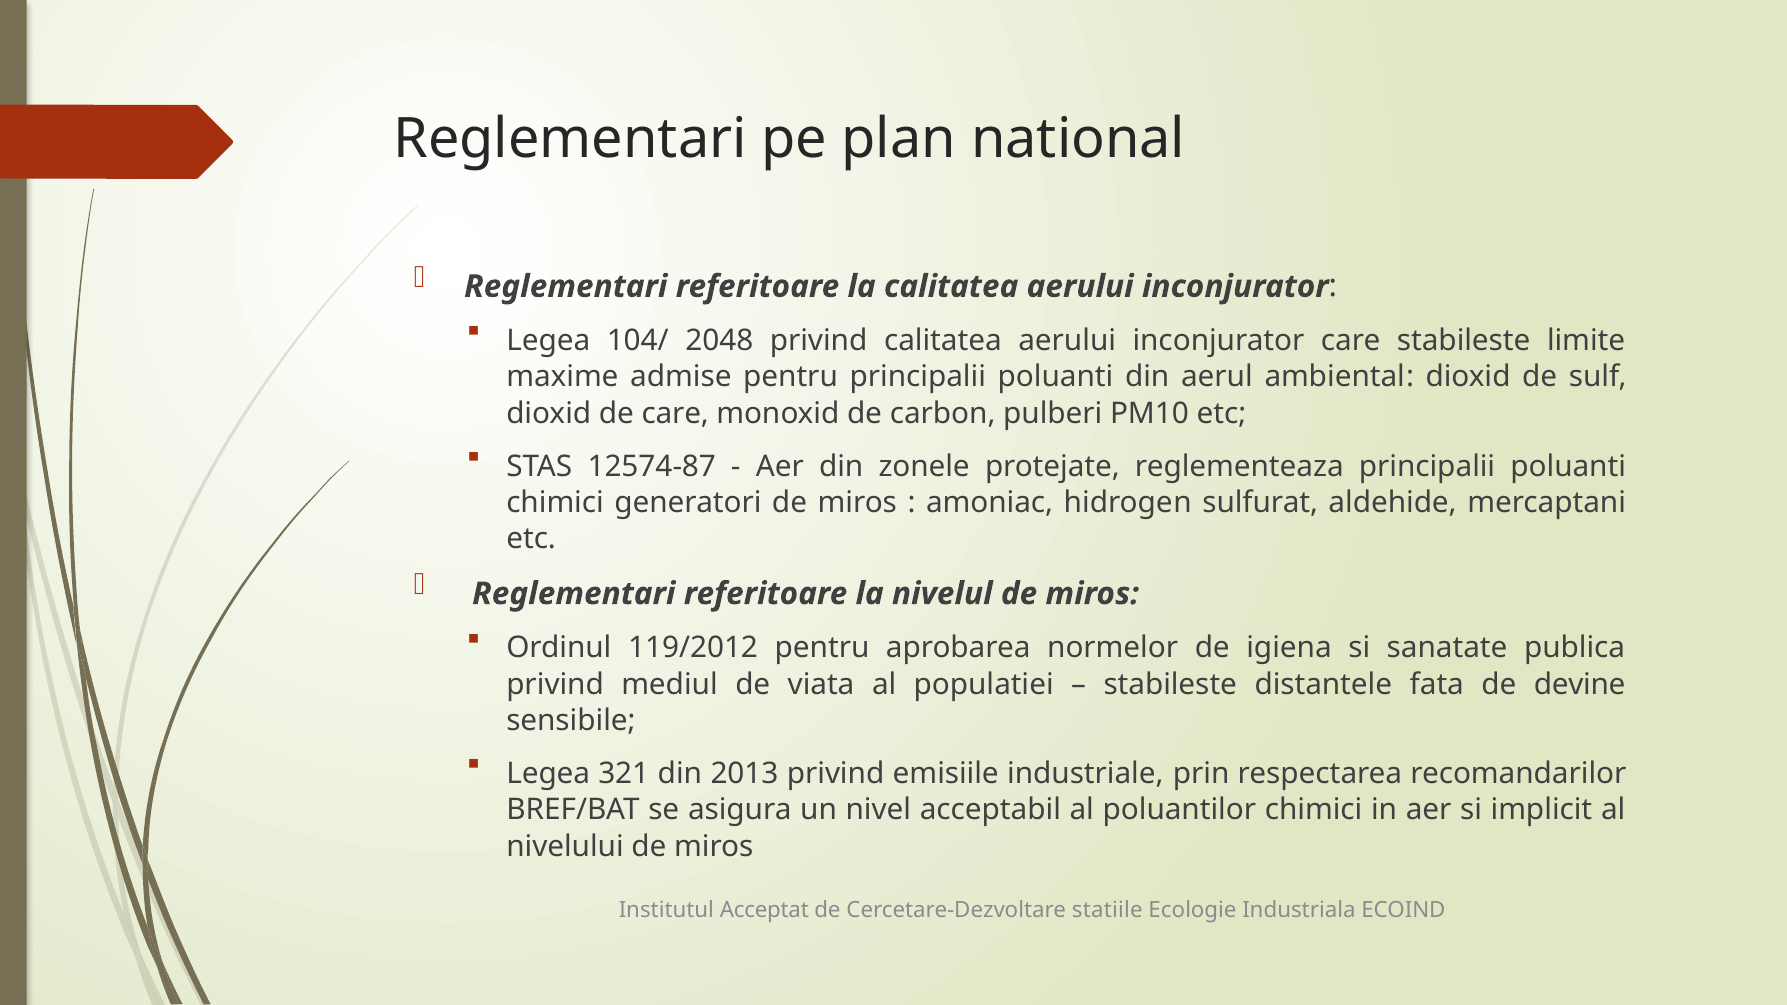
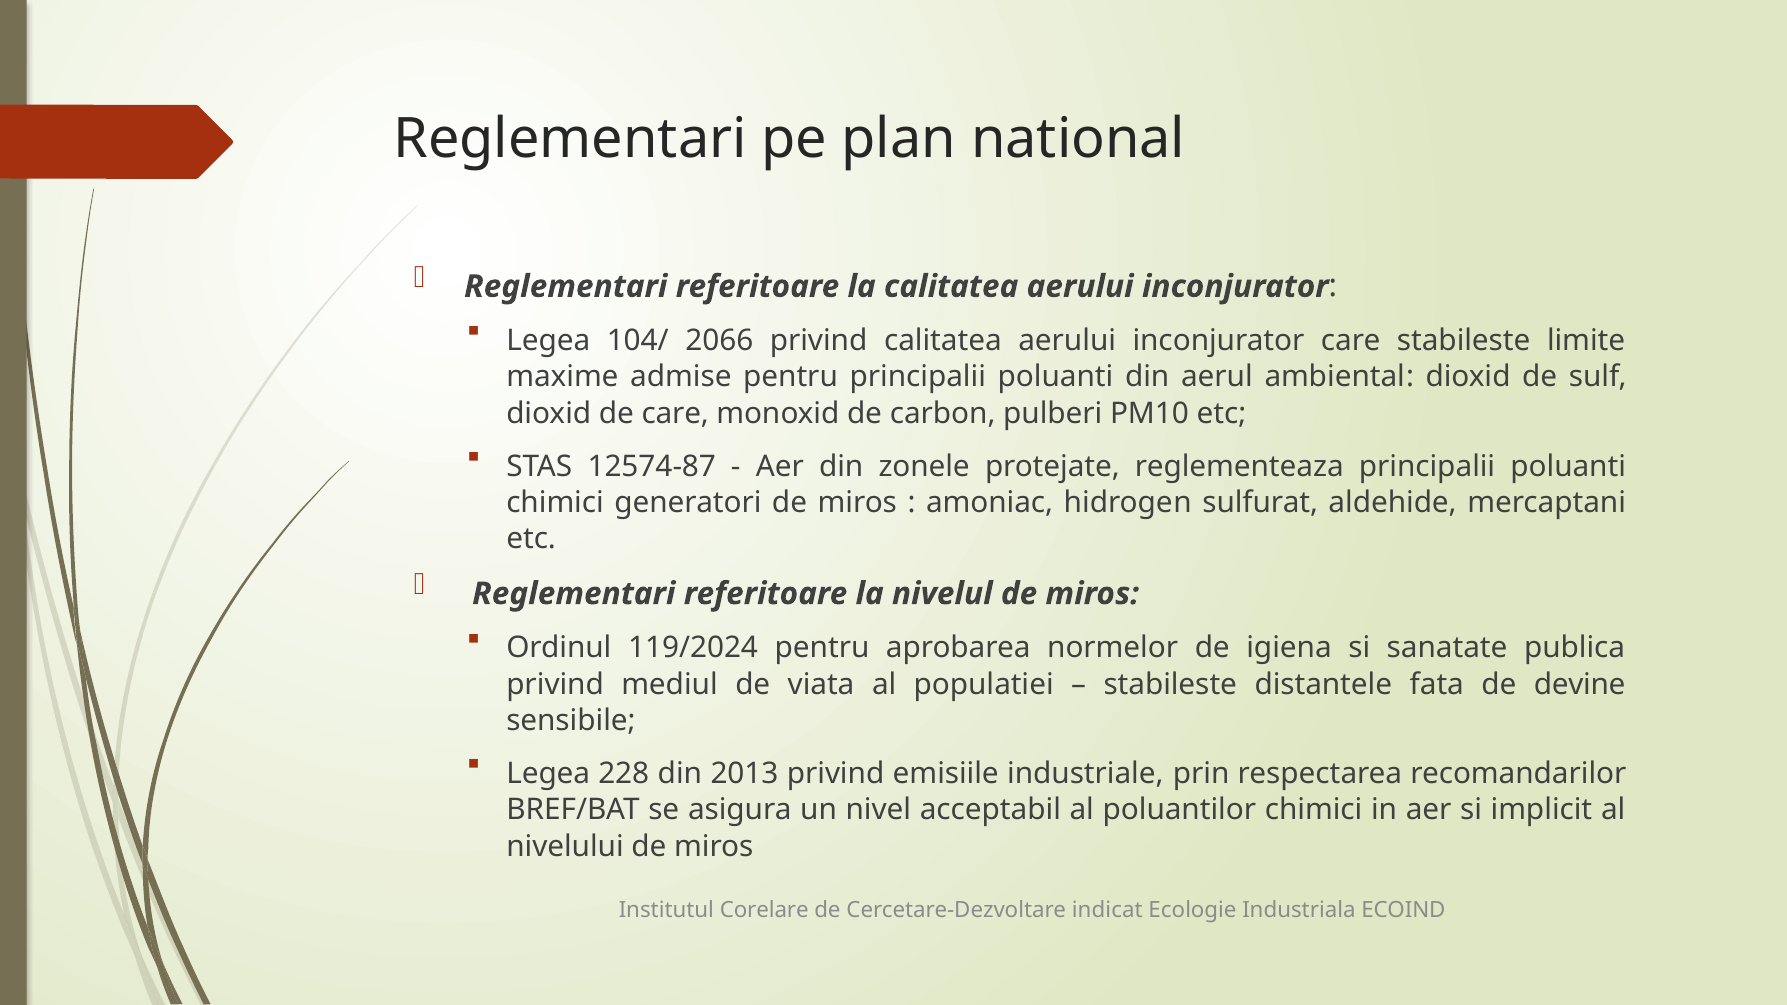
2048: 2048 -> 2066
119/2012: 119/2012 -> 119/2024
321: 321 -> 228
Acceptat: Acceptat -> Corelare
statiile: statiile -> indicat
